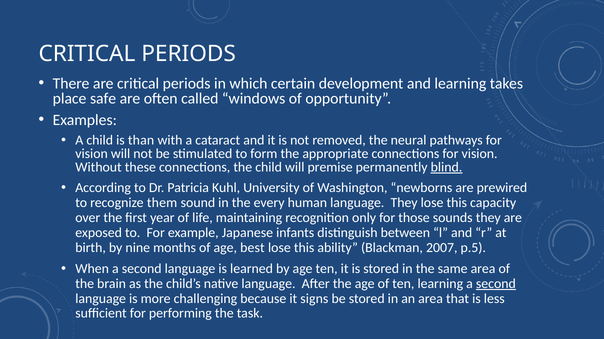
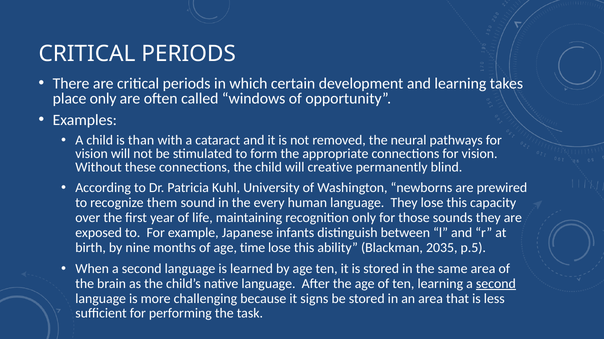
place safe: safe -> only
premise: premise -> creative
blind underline: present -> none
best: best -> time
2007: 2007 -> 2035
